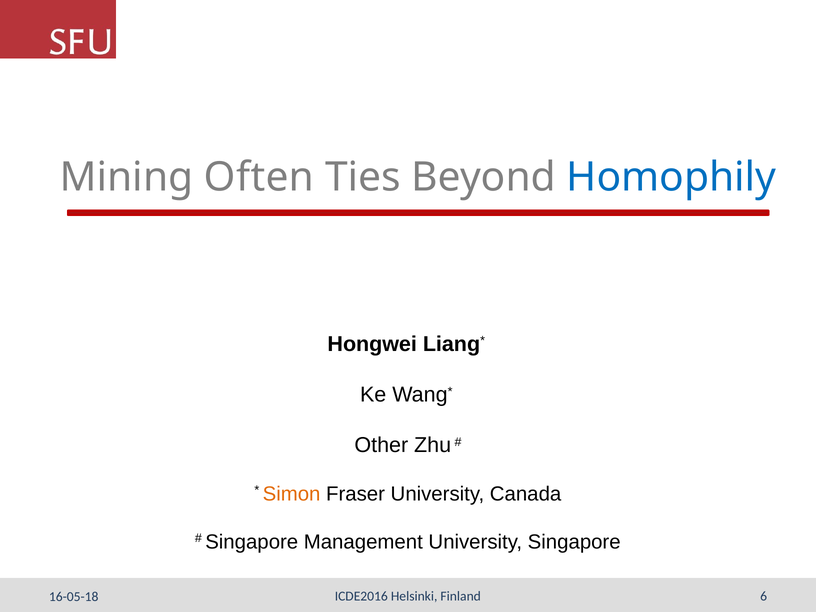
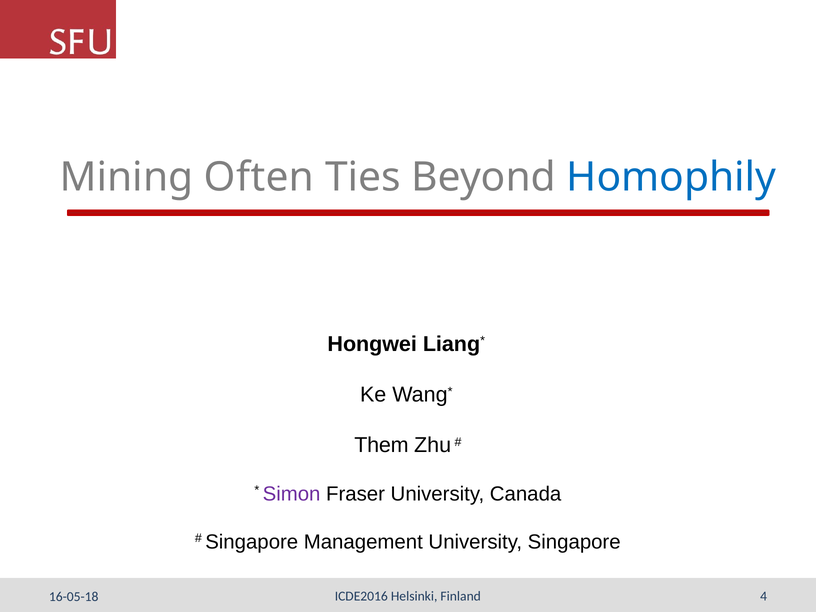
Other: Other -> Them
Simon colour: orange -> purple
6: 6 -> 4
